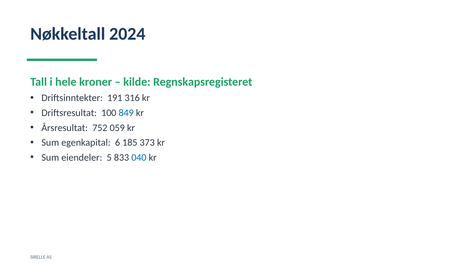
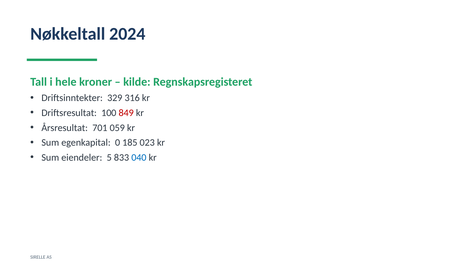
191: 191 -> 329
849 colour: blue -> red
752: 752 -> 701
6: 6 -> 0
373: 373 -> 023
